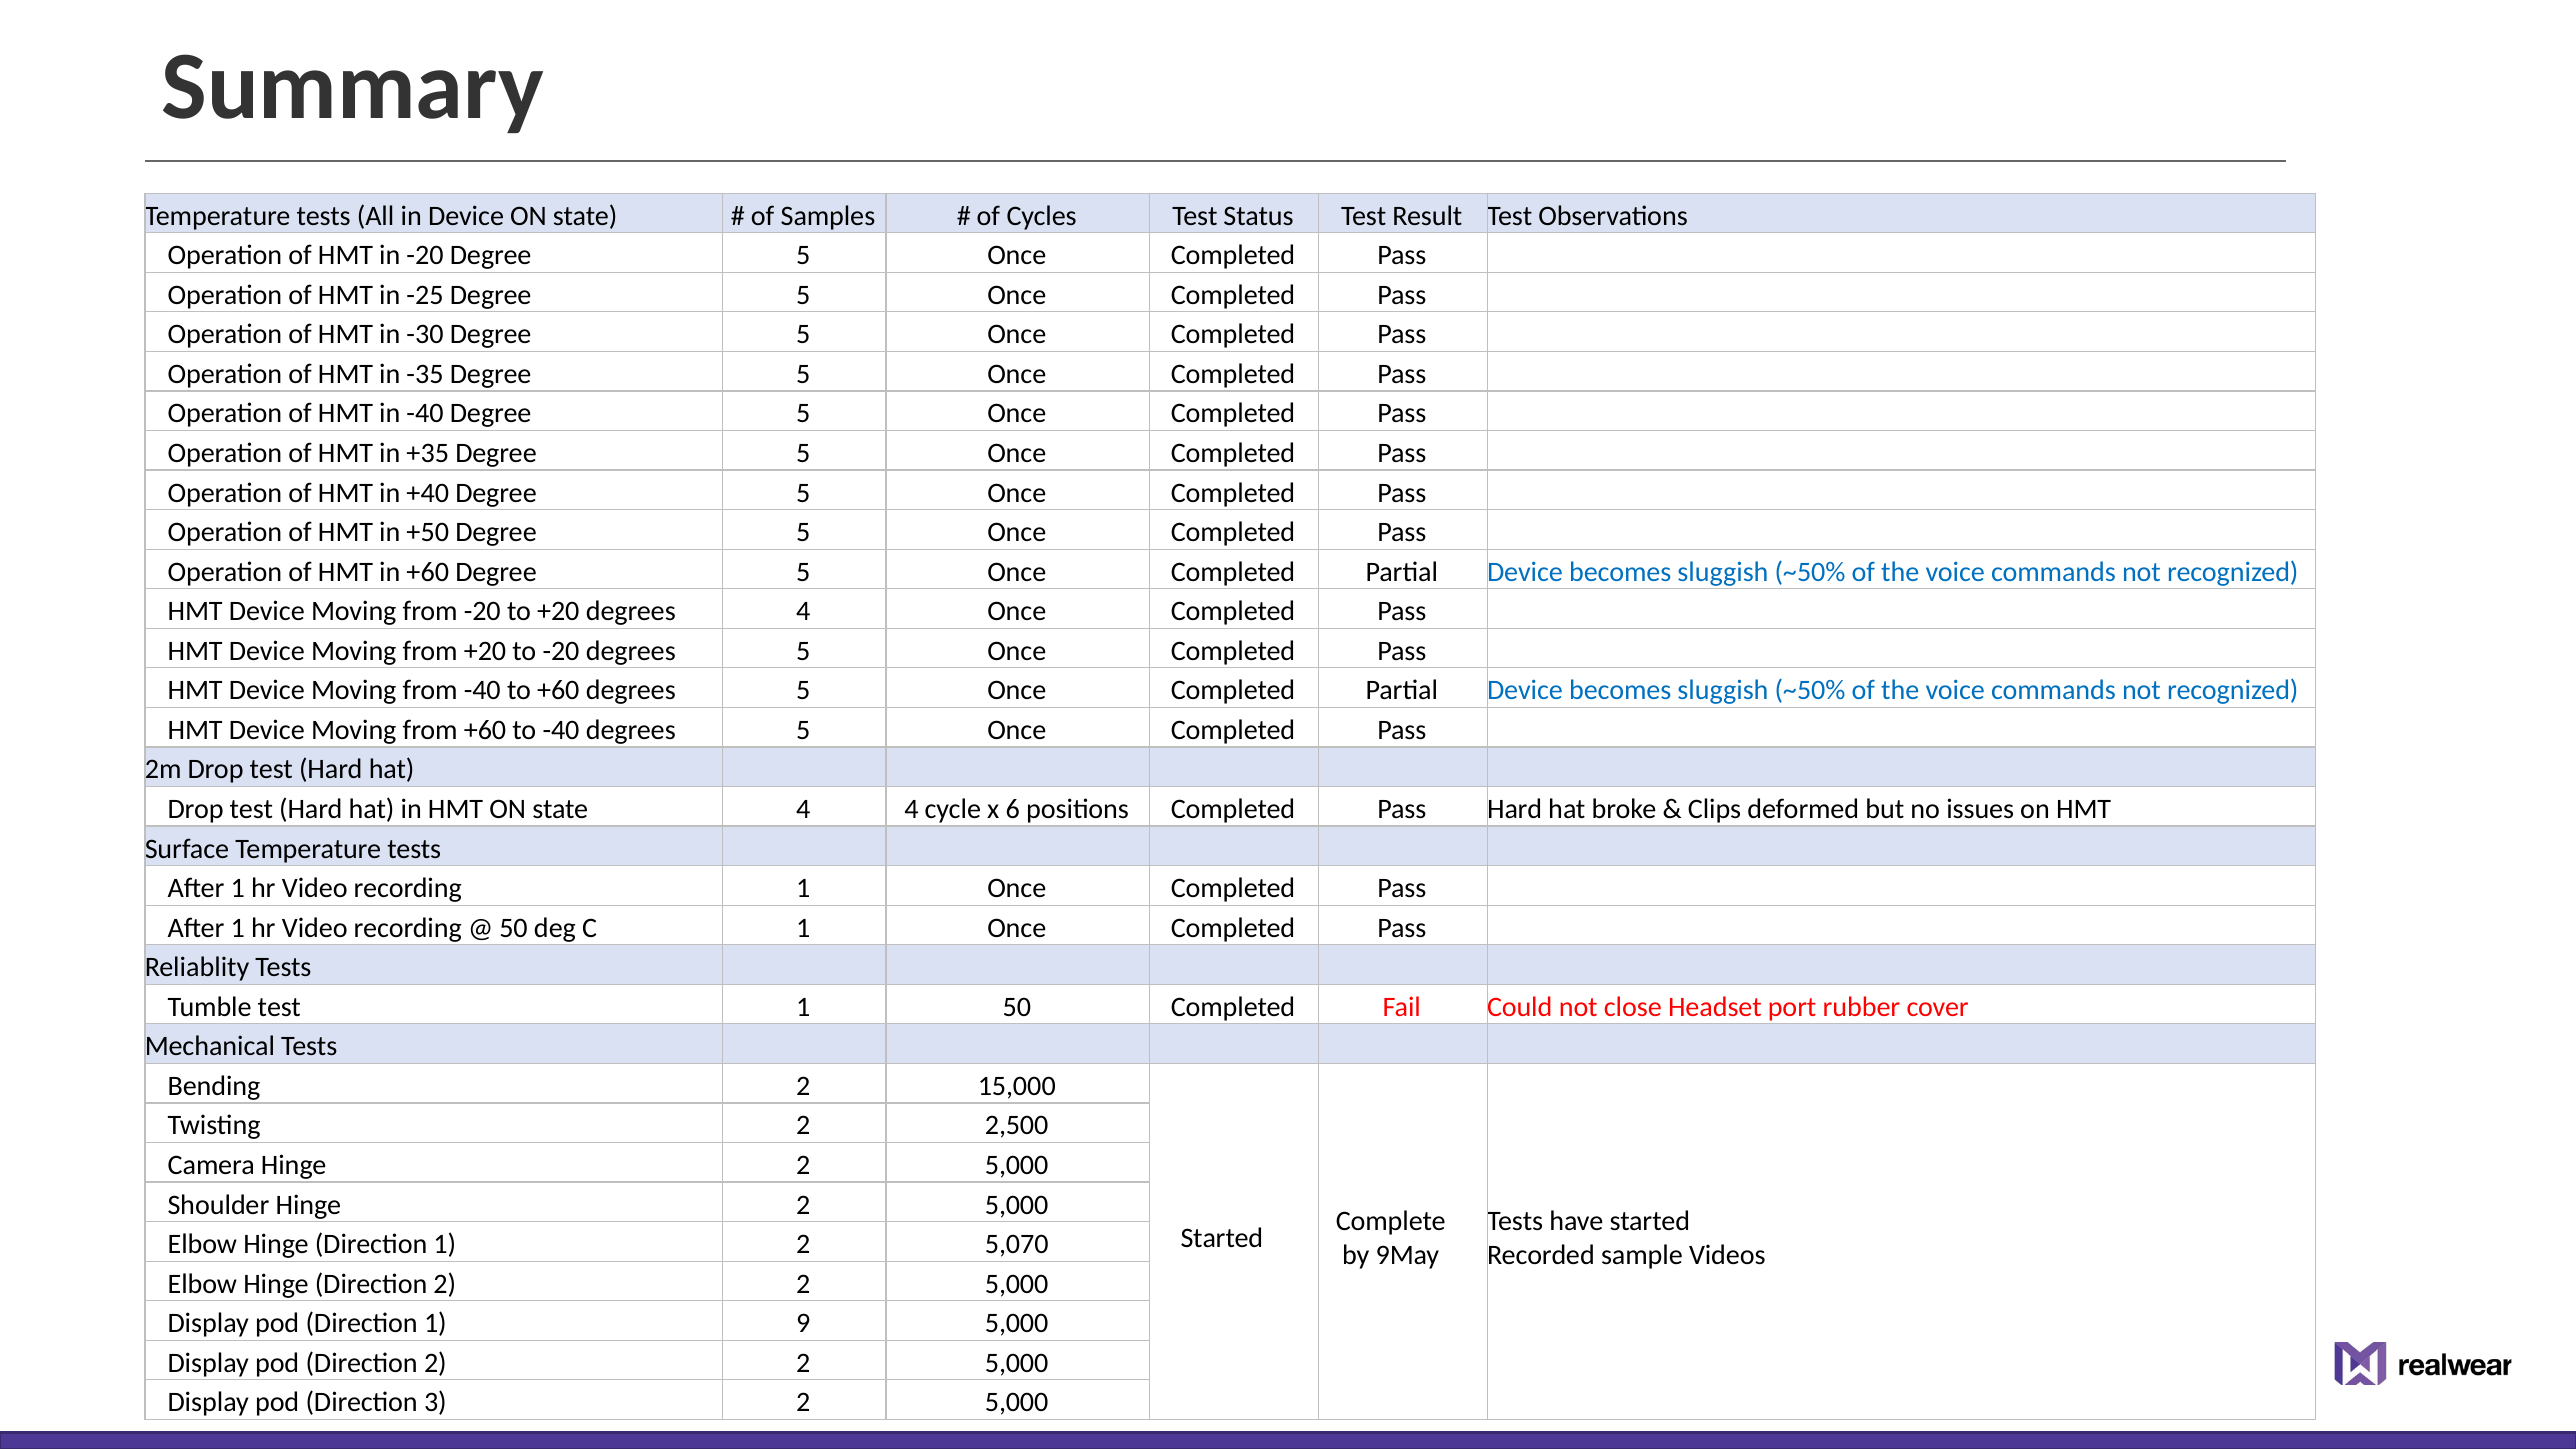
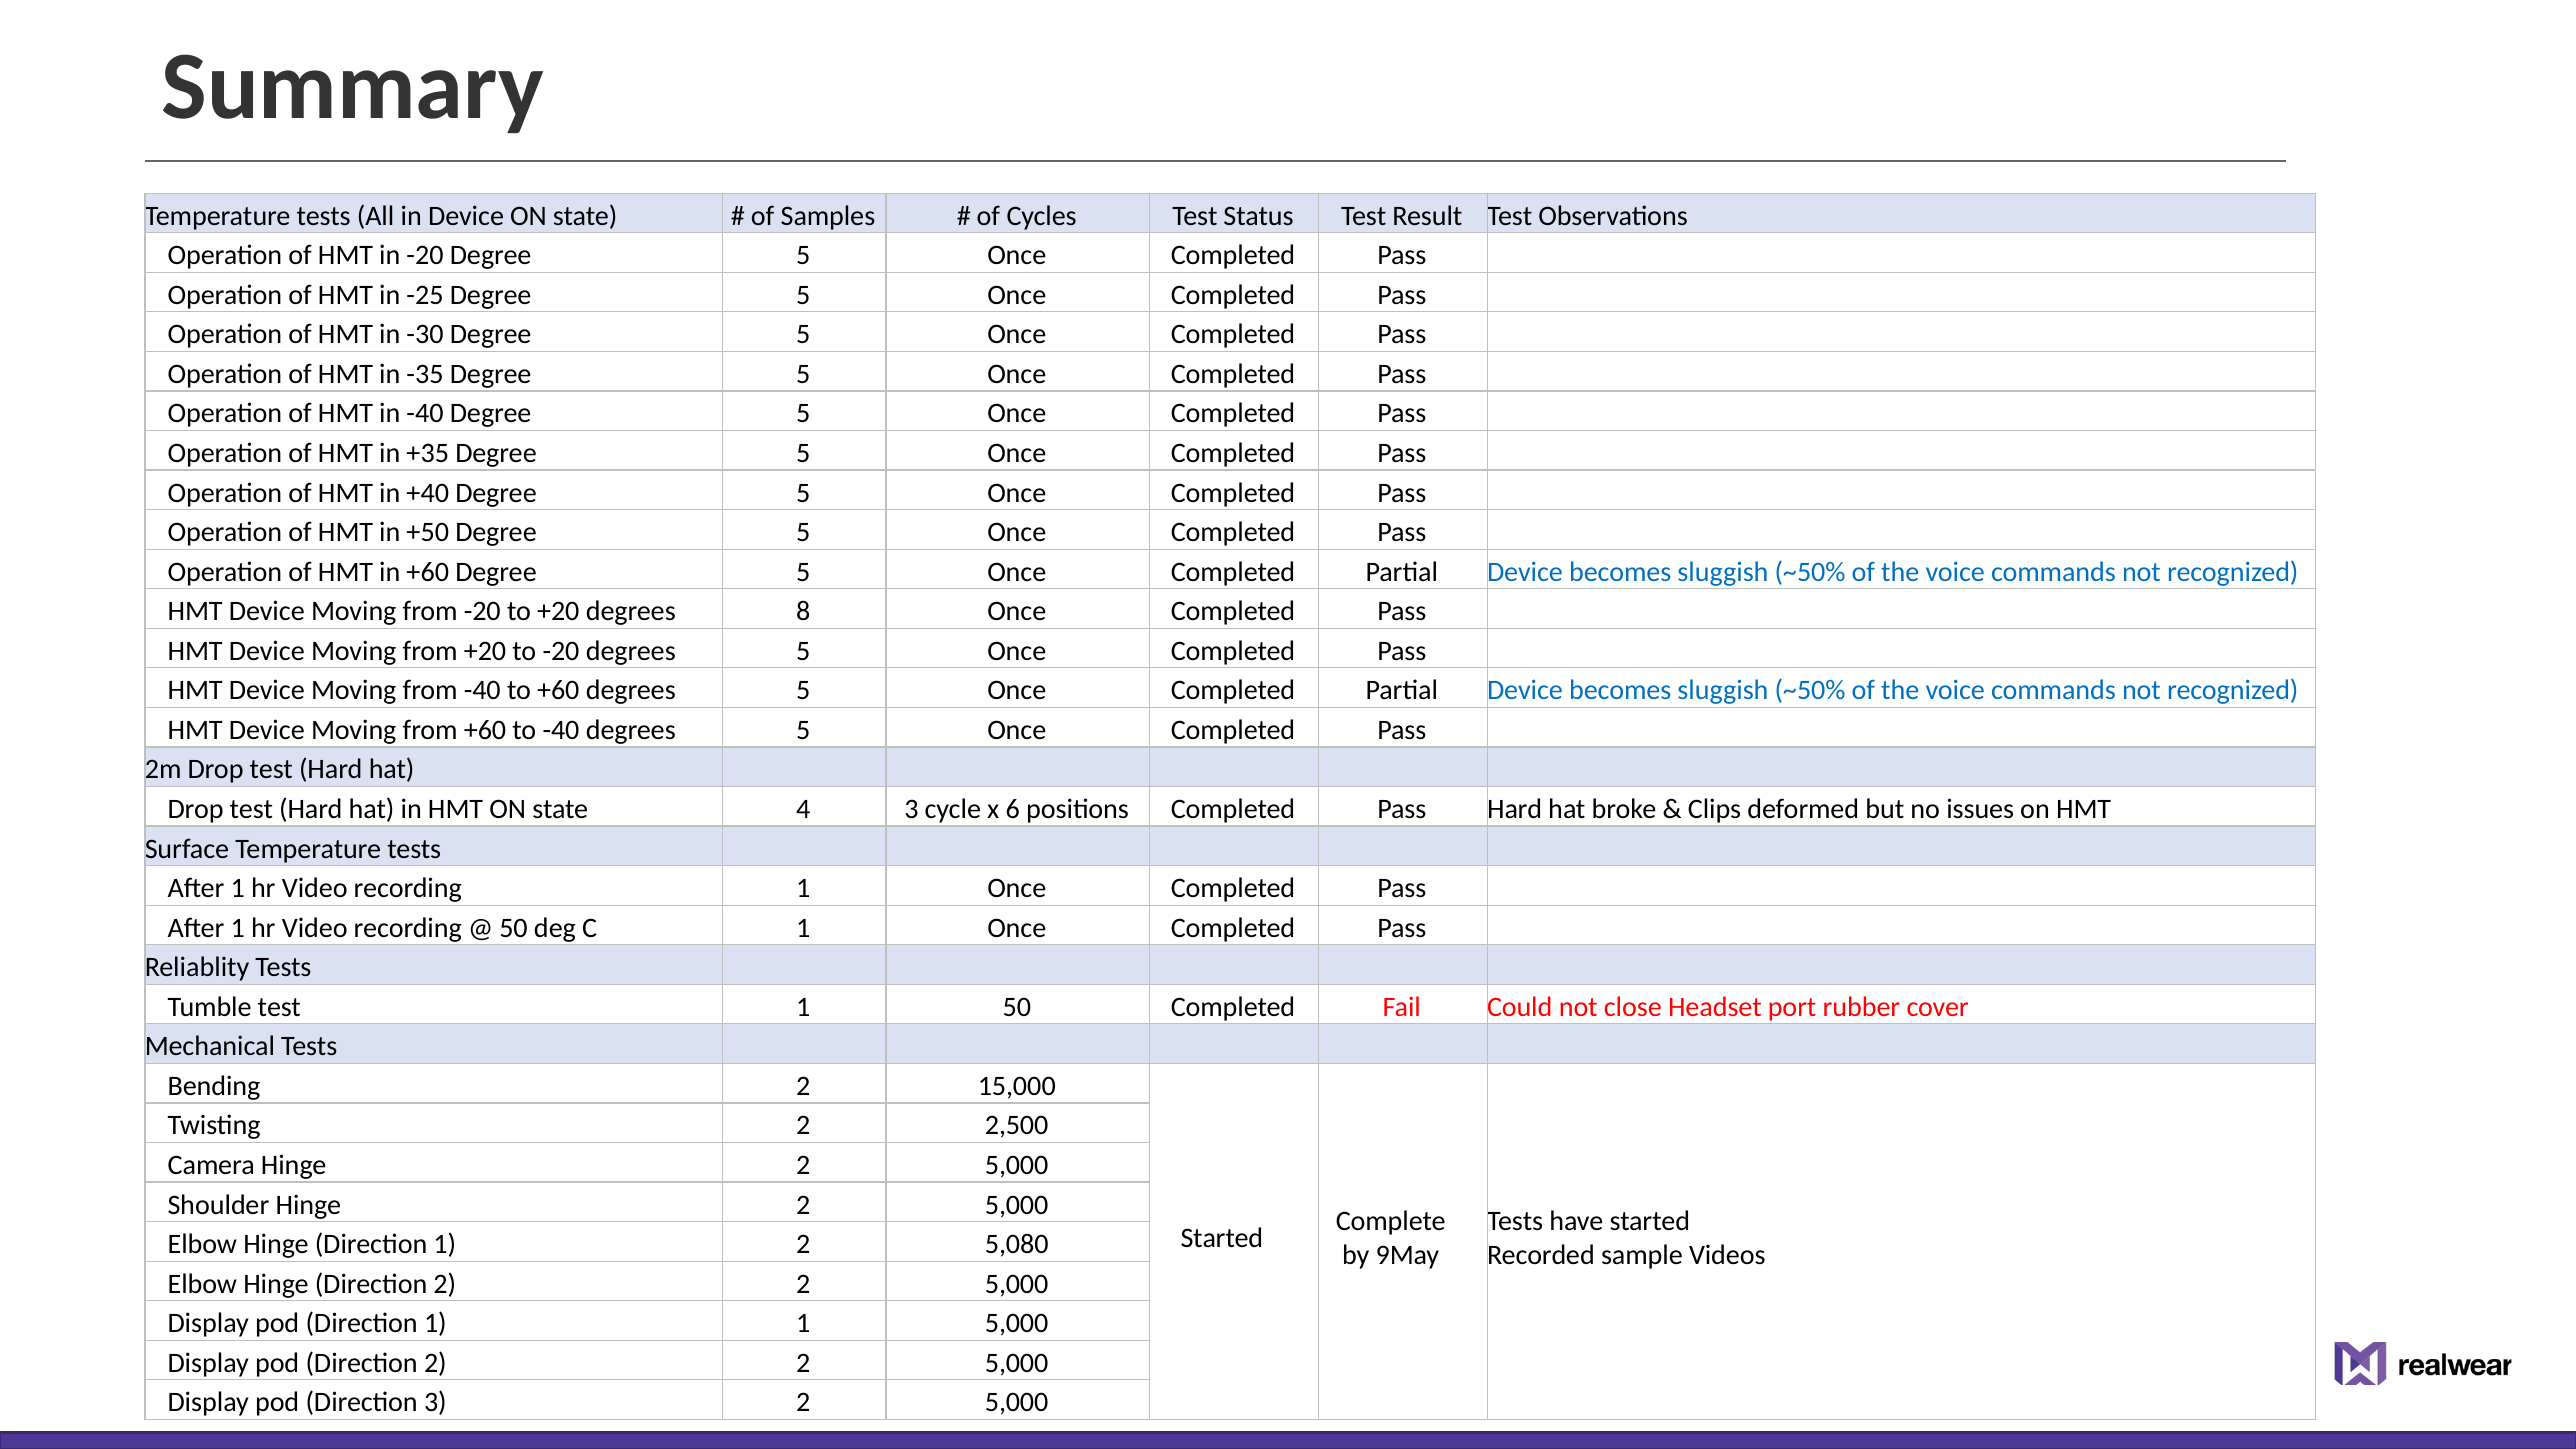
degrees 4: 4 -> 8
4 4: 4 -> 3
5,070: 5,070 -> 5,080
1 9: 9 -> 1
